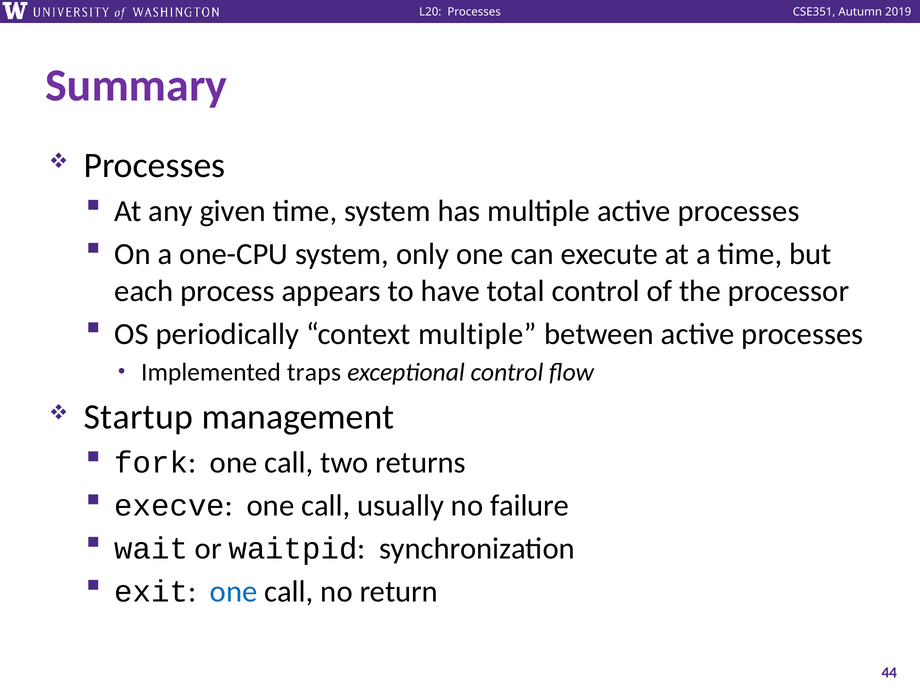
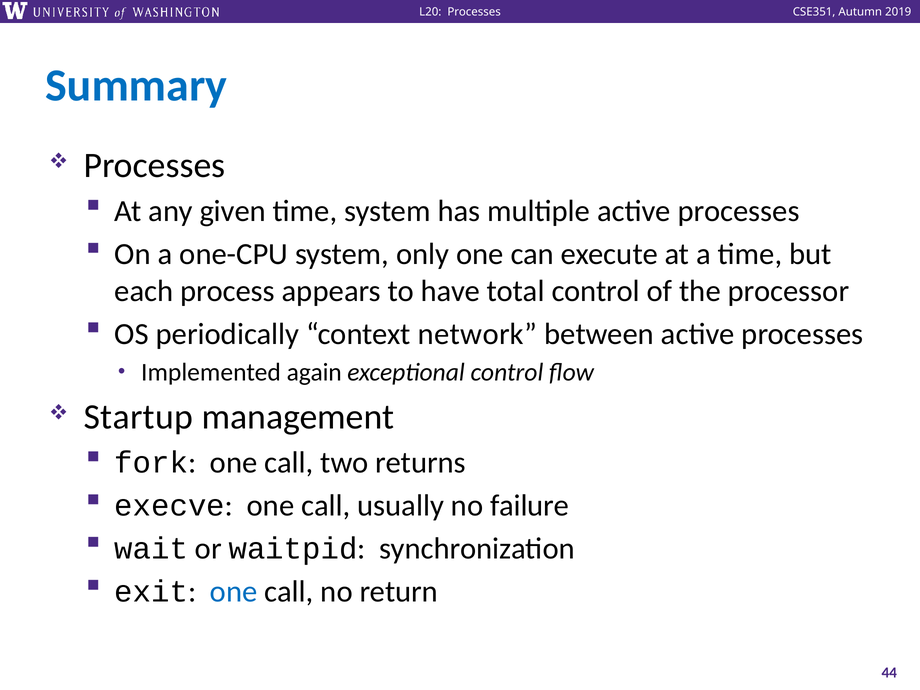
Summary colour: purple -> blue
context multiple: multiple -> network
traps: traps -> again
